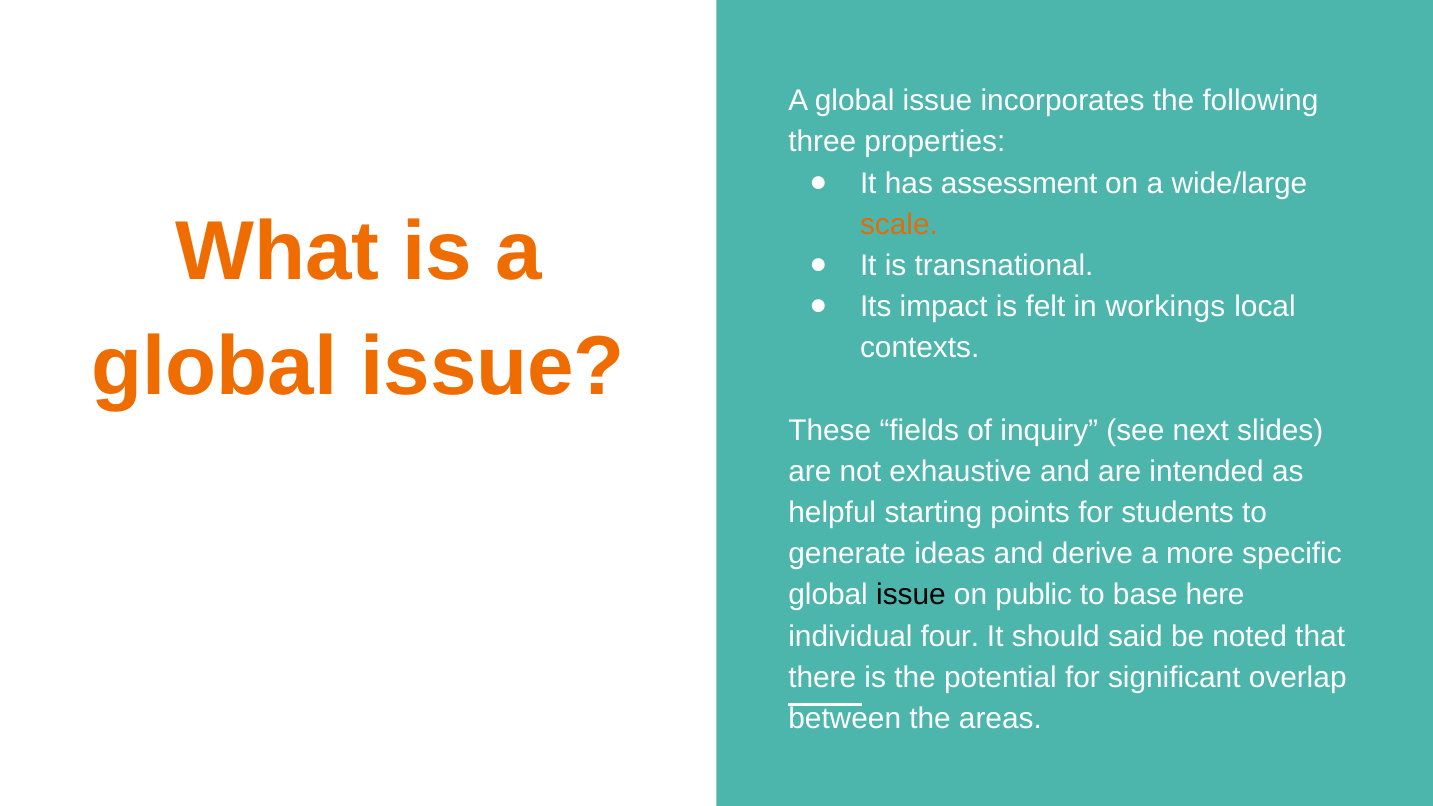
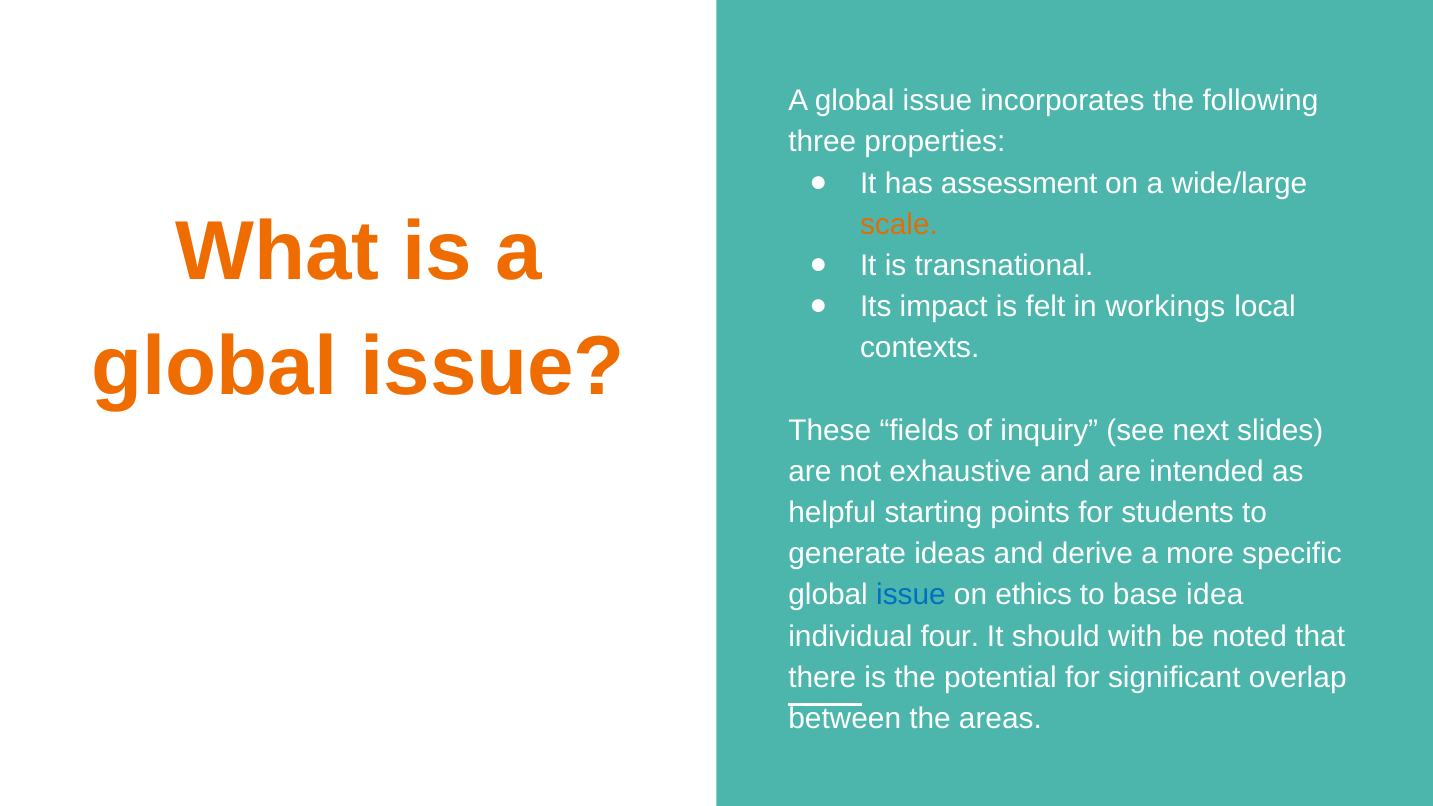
issue at (911, 595) colour: black -> blue
public: public -> ethics
here: here -> idea
said: said -> with
